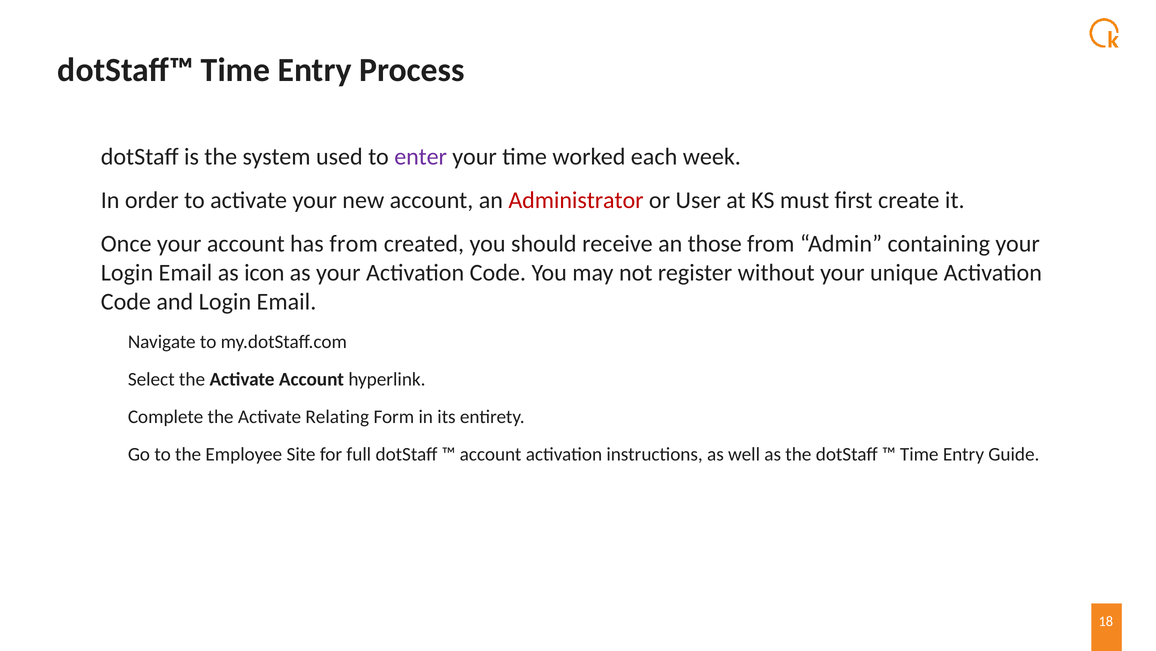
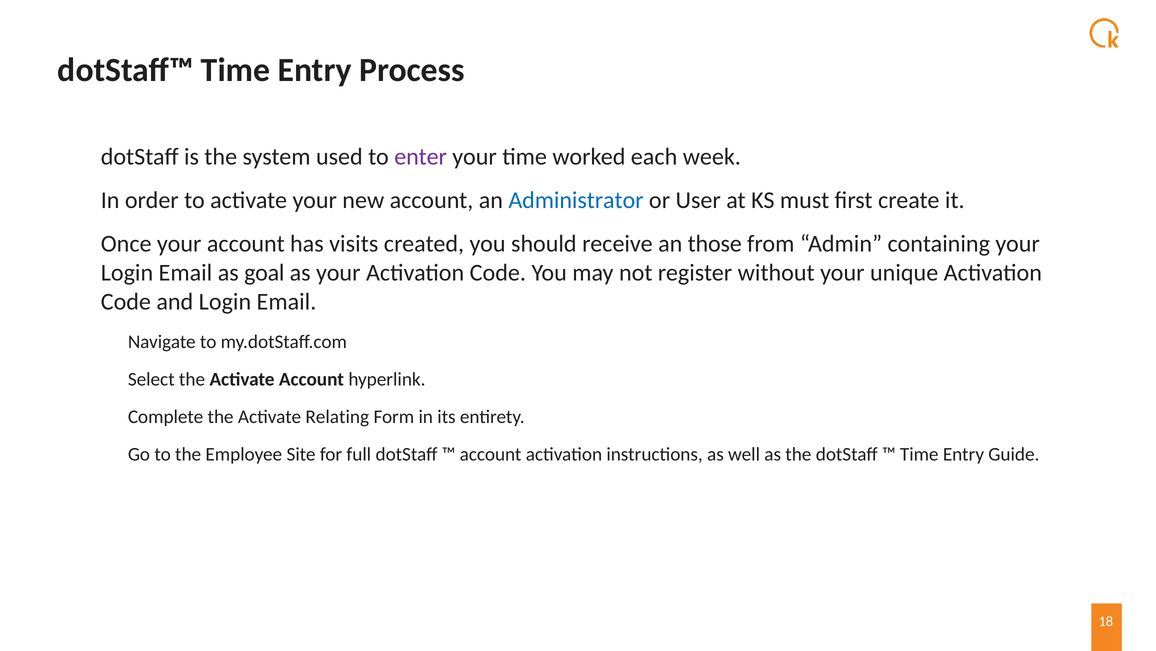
Administrator colour: red -> blue
has from: from -> visits
icon: icon -> goal
